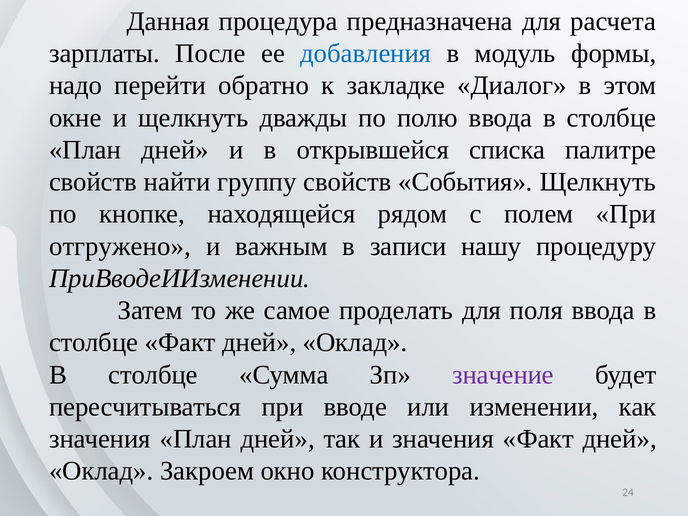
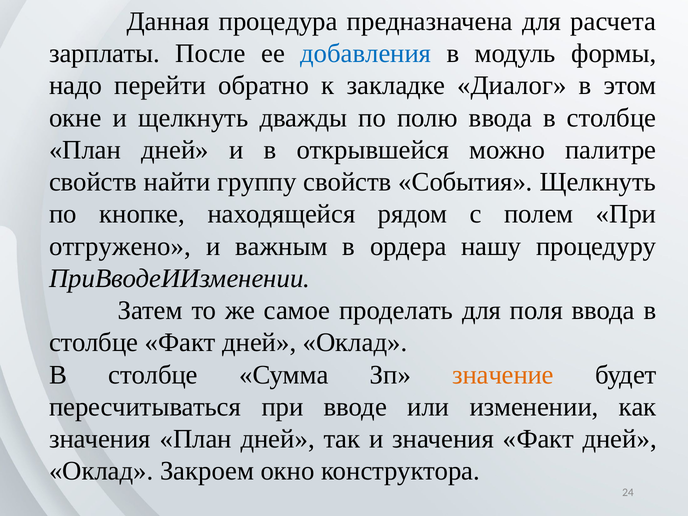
списка: списка -> можно
записи: записи -> ордера
значение colour: purple -> orange
